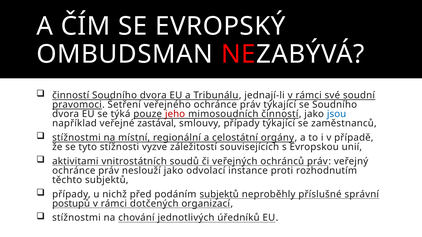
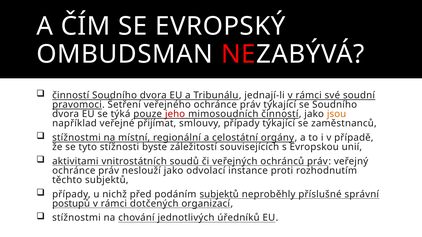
jsou colour: blue -> orange
zastával: zastával -> přijímat
vyzve: vyzve -> byste
